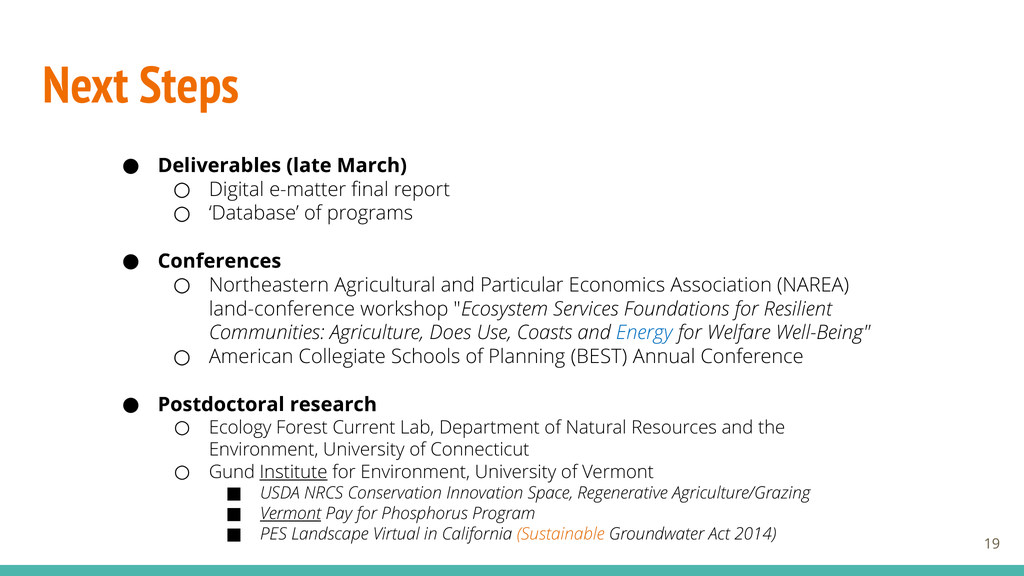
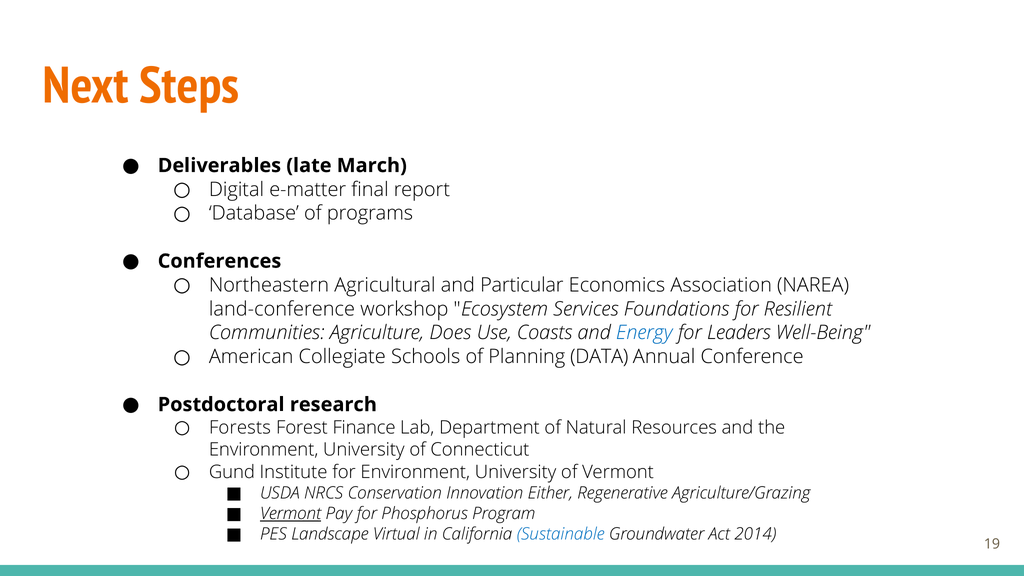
Welfare: Welfare -> Leaders
BEST: BEST -> DATA
Ecology: Ecology -> Forests
Current: Current -> Finance
Institute underline: present -> none
Space: Space -> Either
Sustainable colour: orange -> blue
